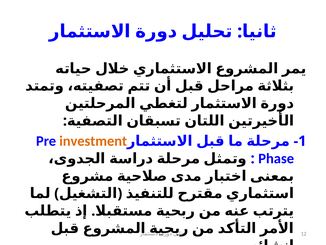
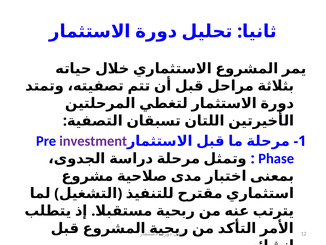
investment colour: orange -> purple
